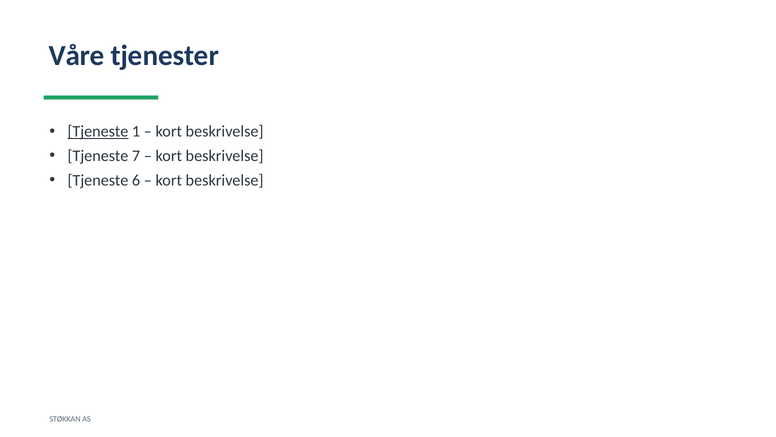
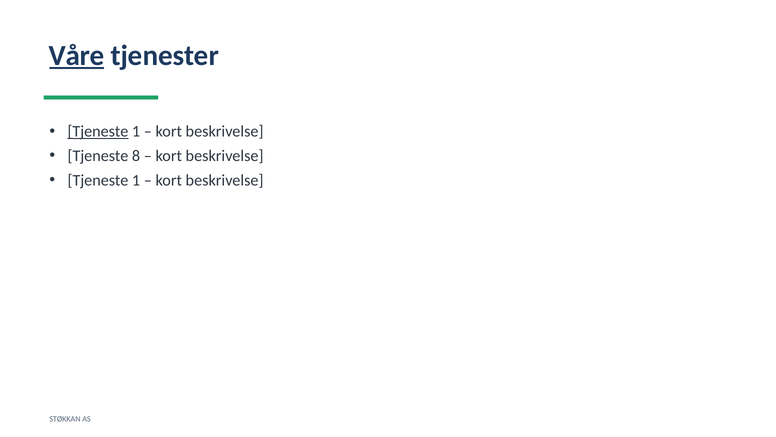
Våre underline: none -> present
7: 7 -> 8
6 at (136, 180): 6 -> 1
